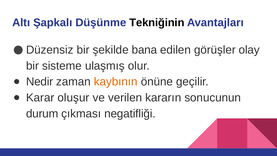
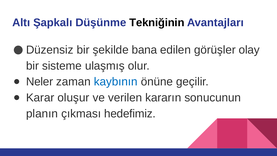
Nedir: Nedir -> Neler
kaybının colour: orange -> blue
durum: durum -> planın
negatifliği: negatifliği -> hedefimiz
